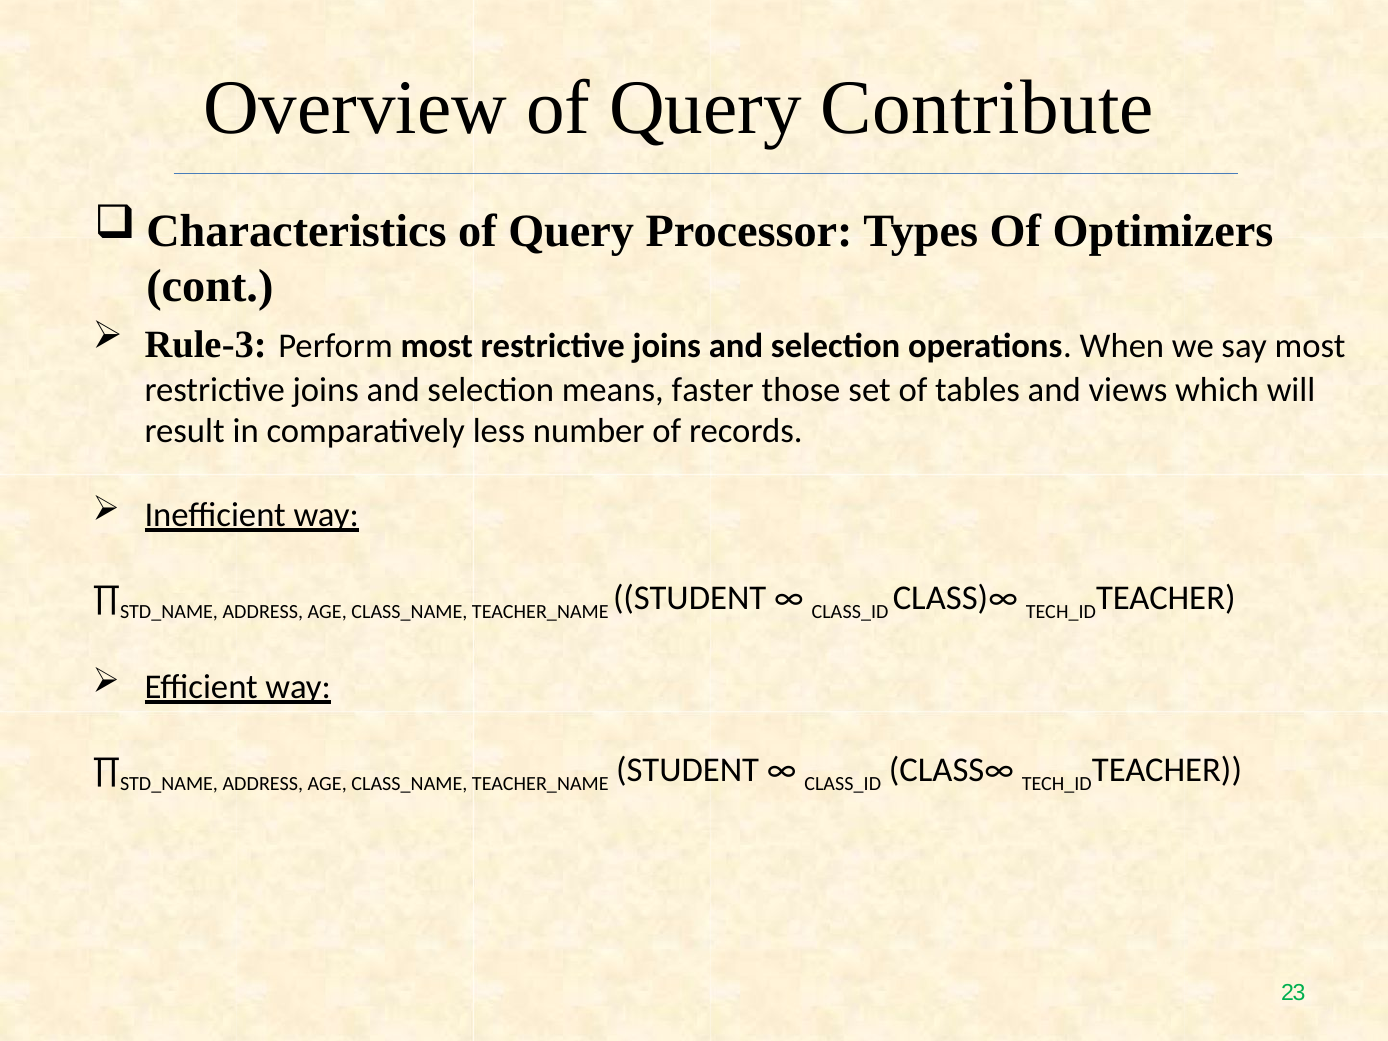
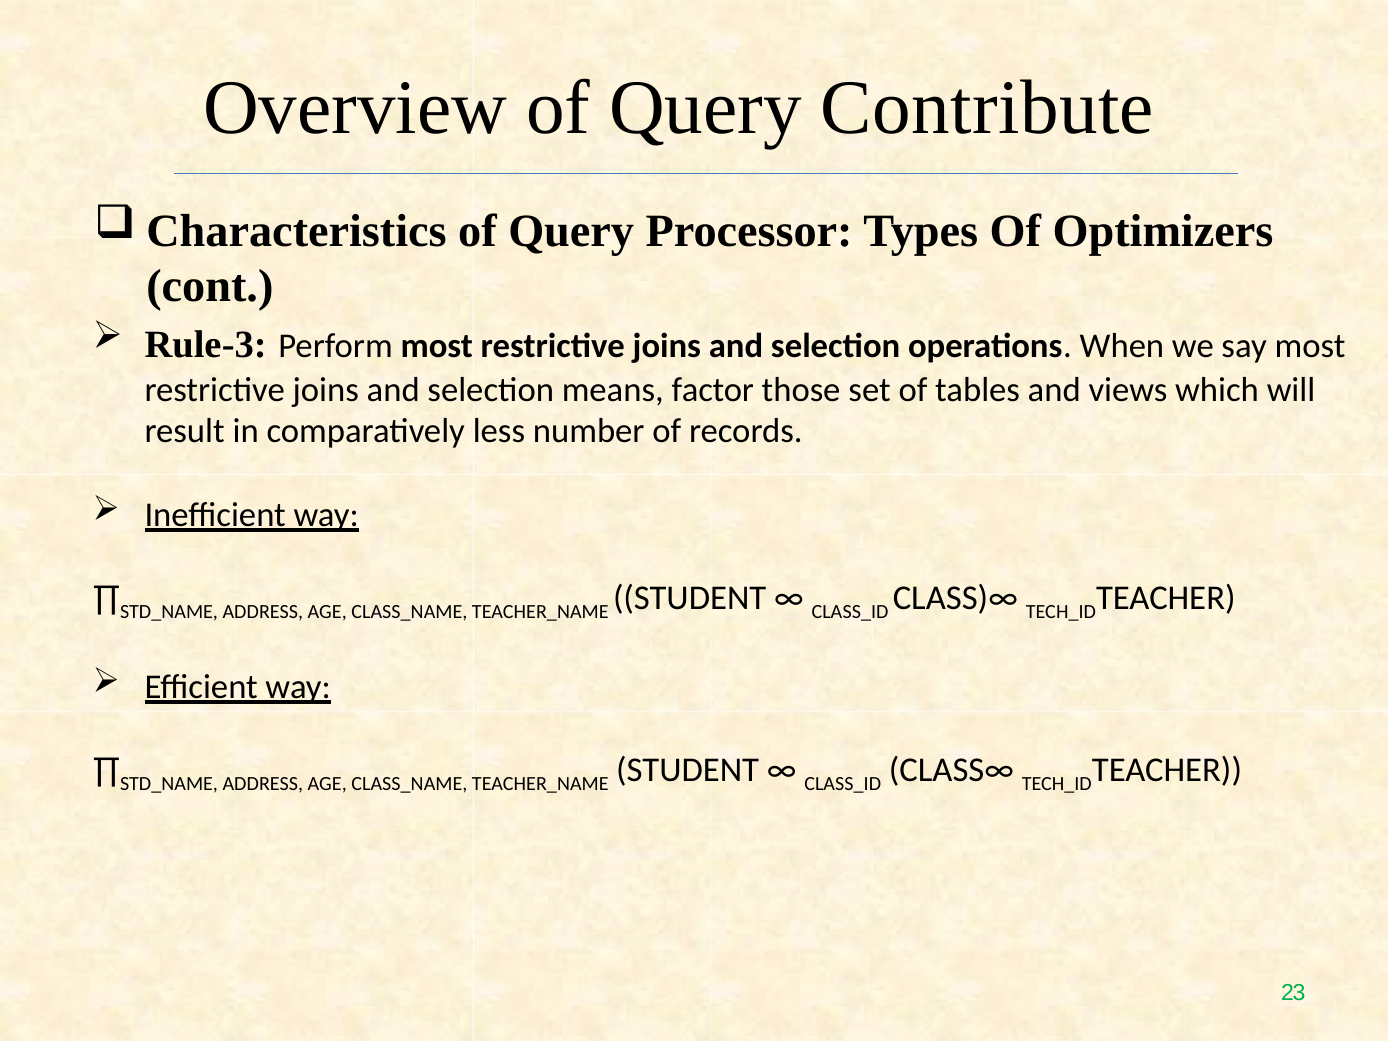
faster: faster -> factor
